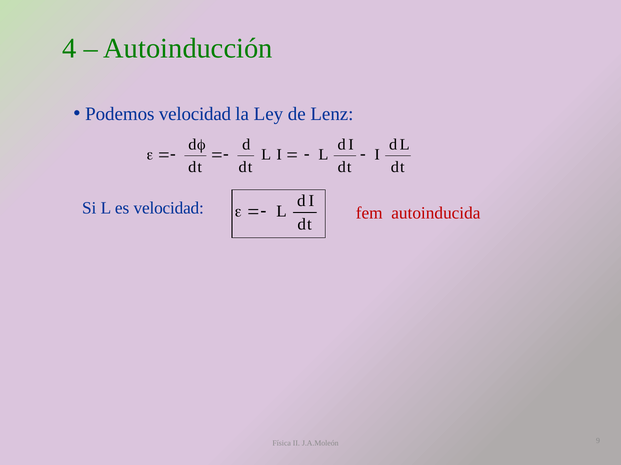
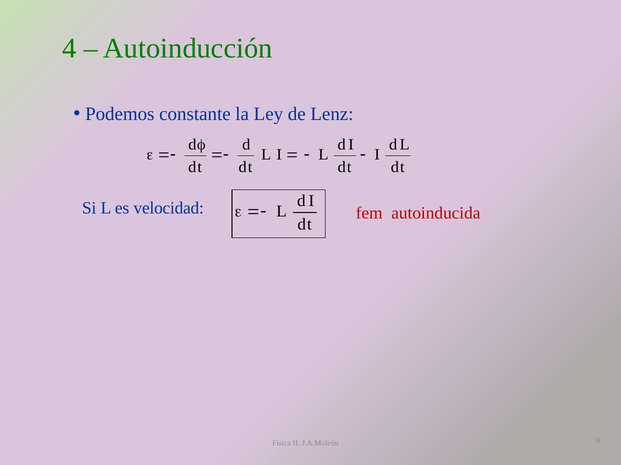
Podemos velocidad: velocidad -> constante
